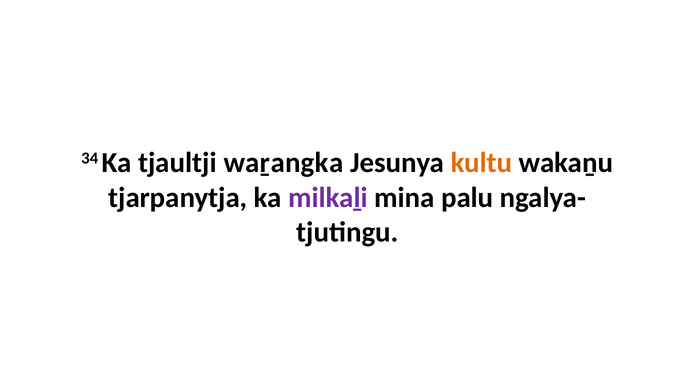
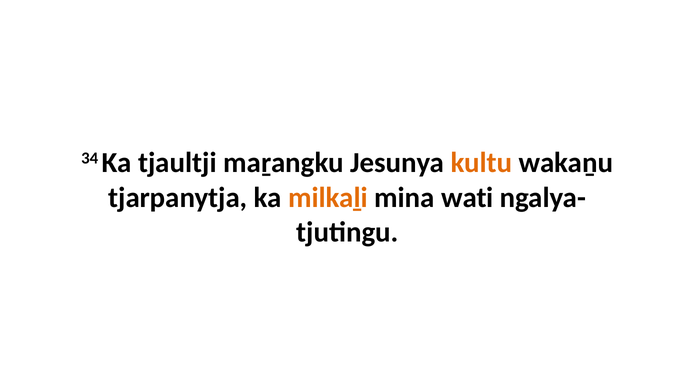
waṟangka: waṟangka -> maṟangku
milkaḻi colour: purple -> orange
palu: palu -> wati
